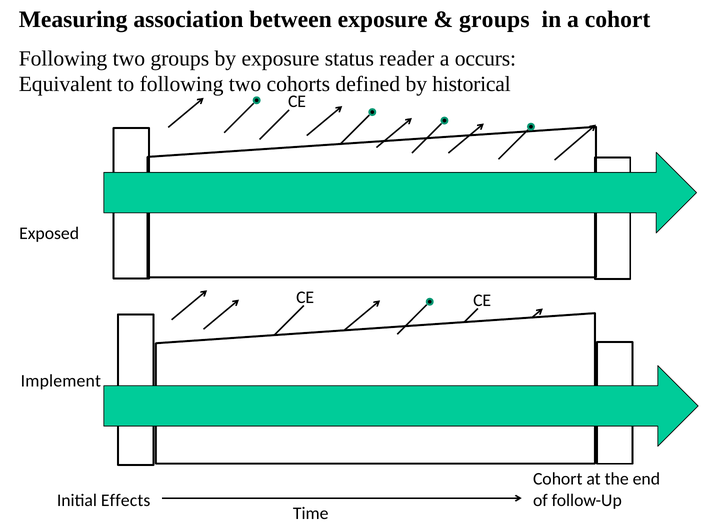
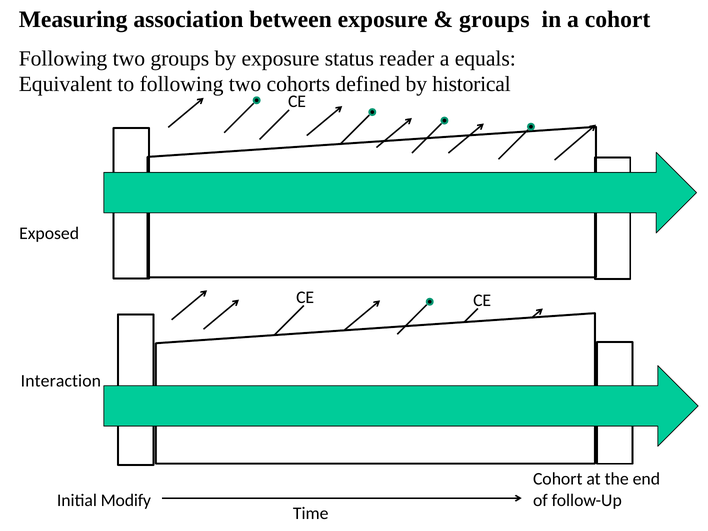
occurs: occurs -> equals
Implement: Implement -> Interaction
Effects: Effects -> Modify
